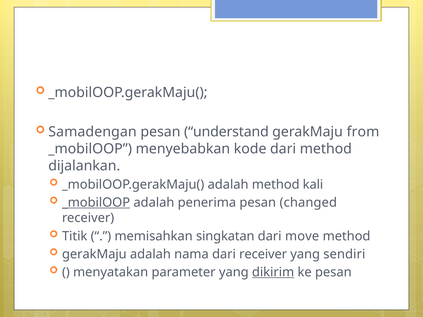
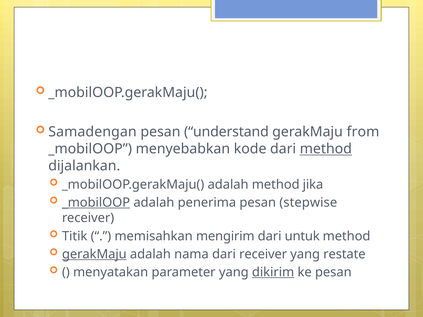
method at (326, 149) underline: none -> present
kali: kali -> jika
changed: changed -> stepwise
singkatan: singkatan -> mengirim
move: move -> untuk
gerakMaju at (94, 254) underline: none -> present
sendiri: sendiri -> restate
